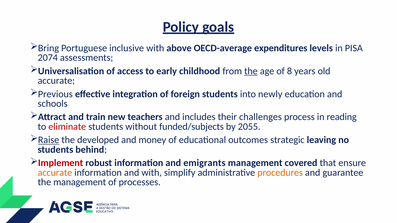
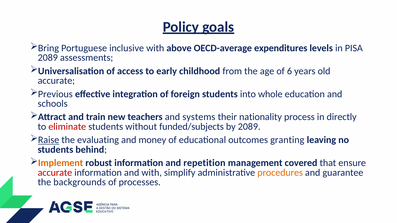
2074 at (48, 58): 2074 -> 2089
the at (251, 71) underline: present -> none
8: 8 -> 6
newly: newly -> whole
includes: includes -> systems
challenges: challenges -> nationality
reading: reading -> directly
by 2055: 2055 -> 2089
developed: developed -> evaluating
strategic: strategic -> granting
Implement colour: red -> orange
emigrants: emigrants -> repetition
accurate at (55, 173) colour: orange -> red
the management: management -> backgrounds
